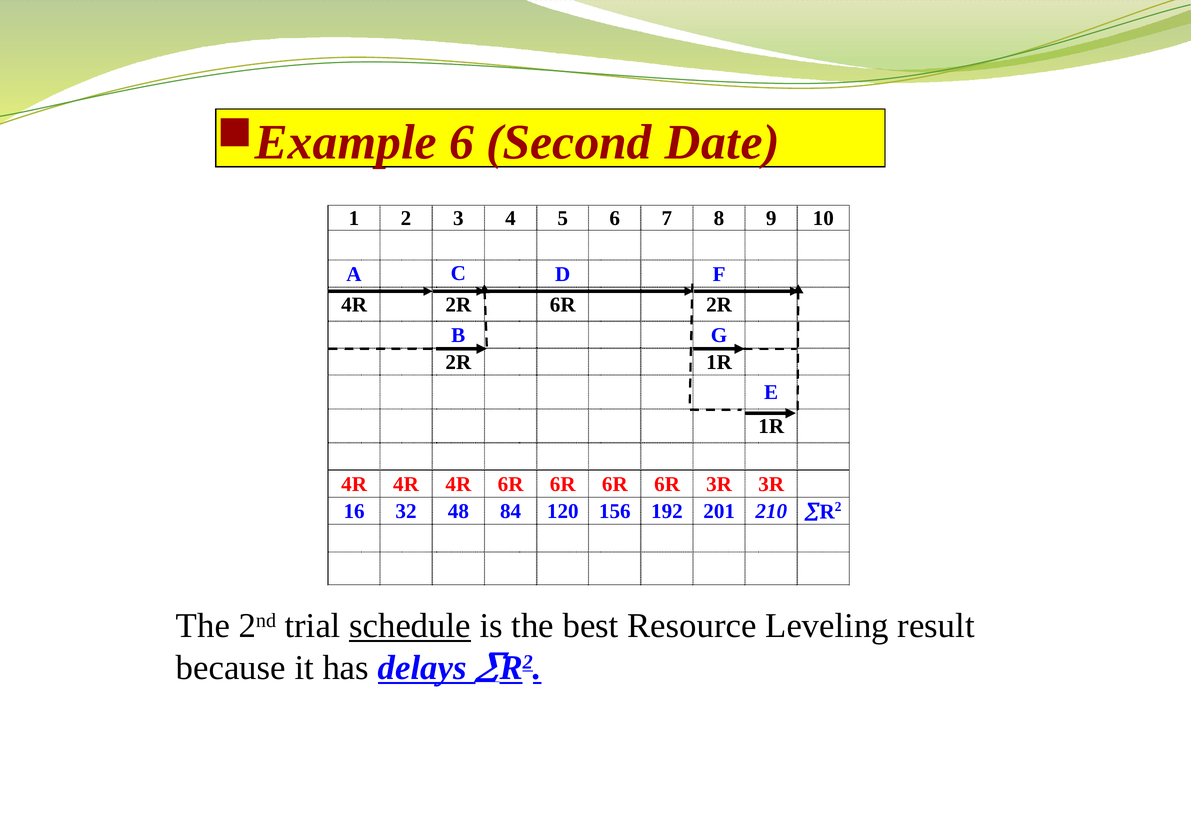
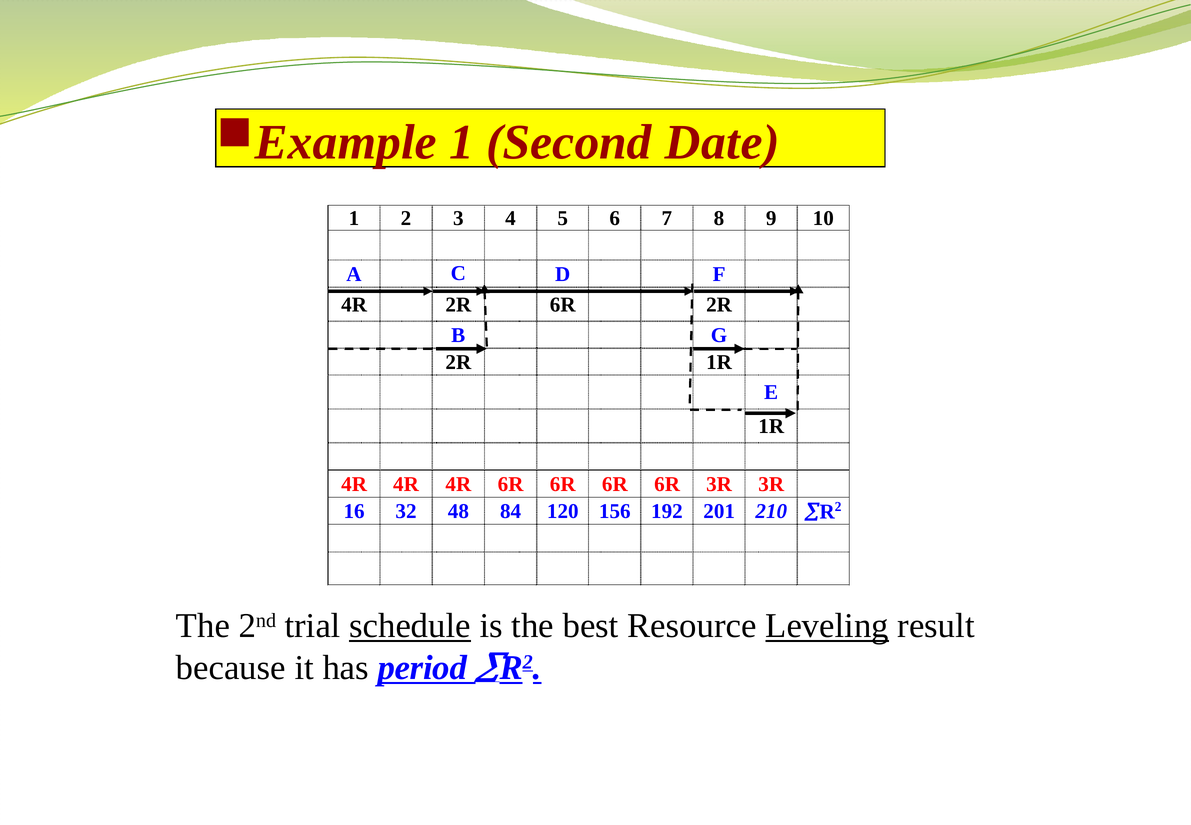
Example 6: 6 -> 1
Leveling underline: none -> present
delays: delays -> period
